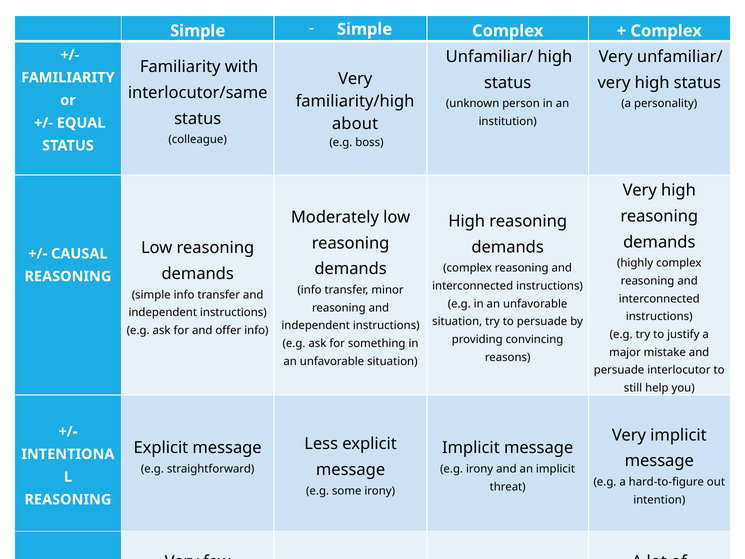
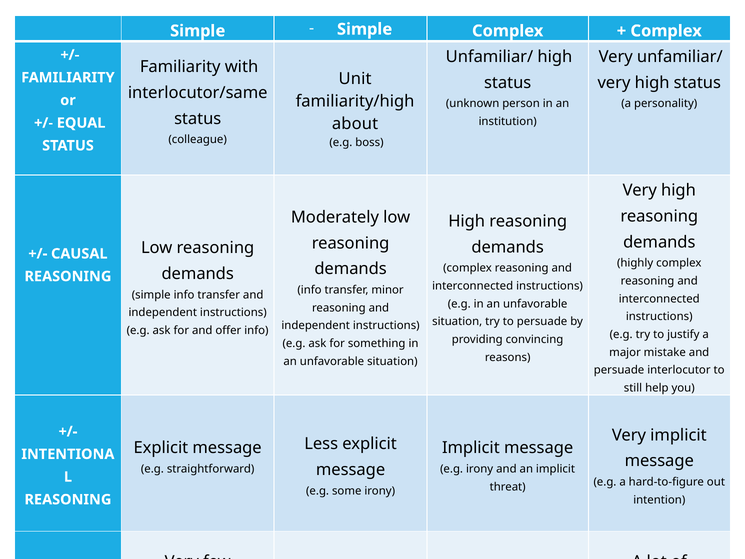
Very at (355, 79): Very -> Unit
